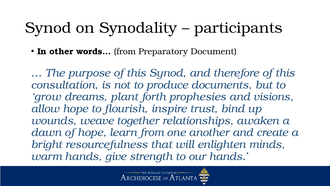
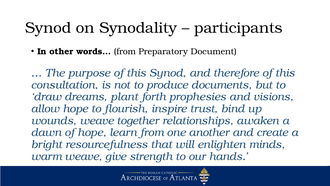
grow: grow -> draw
warm hands: hands -> weave
